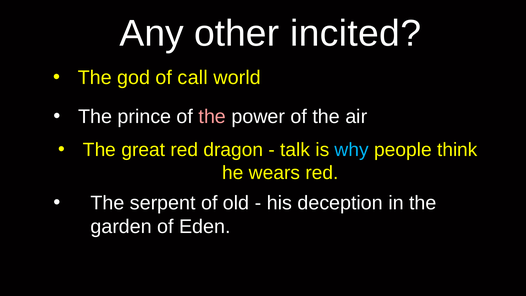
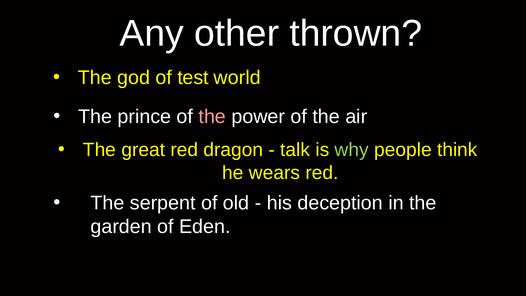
incited: incited -> thrown
call: call -> test
why colour: light blue -> light green
